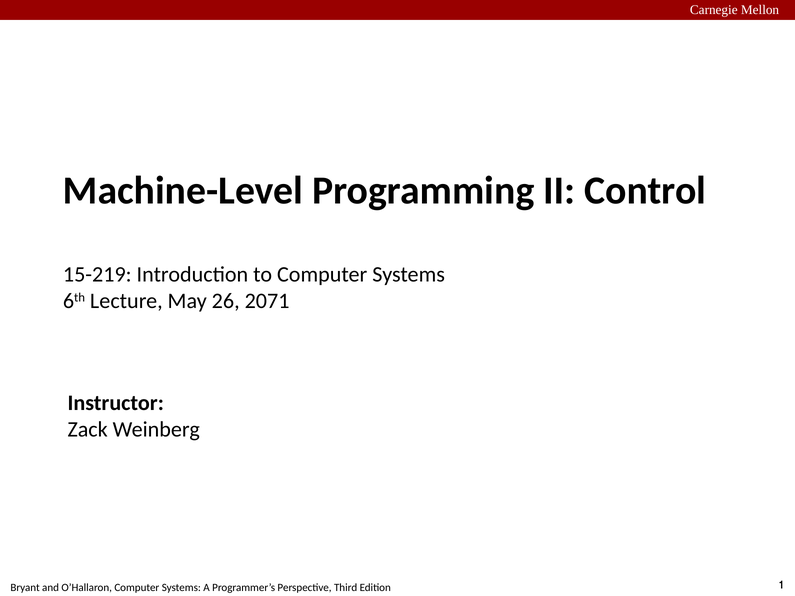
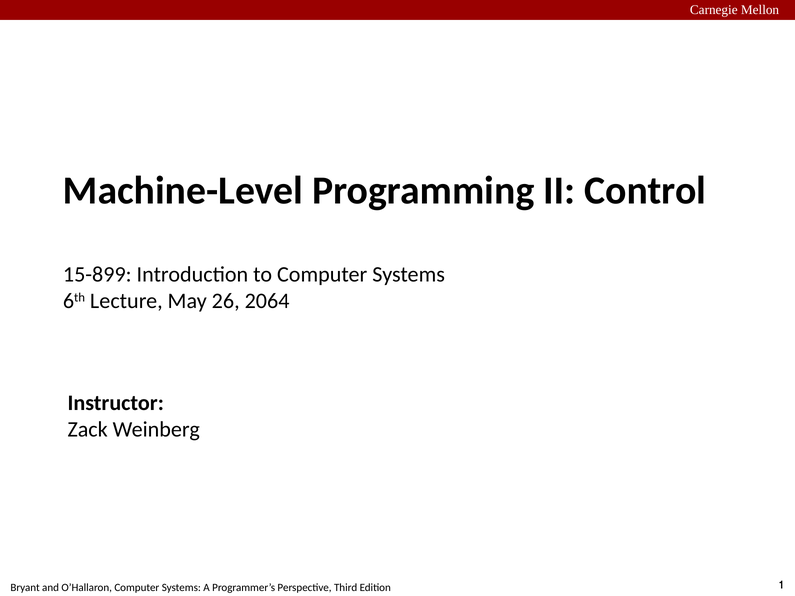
15-219: 15-219 -> 15-899
2071: 2071 -> 2064
